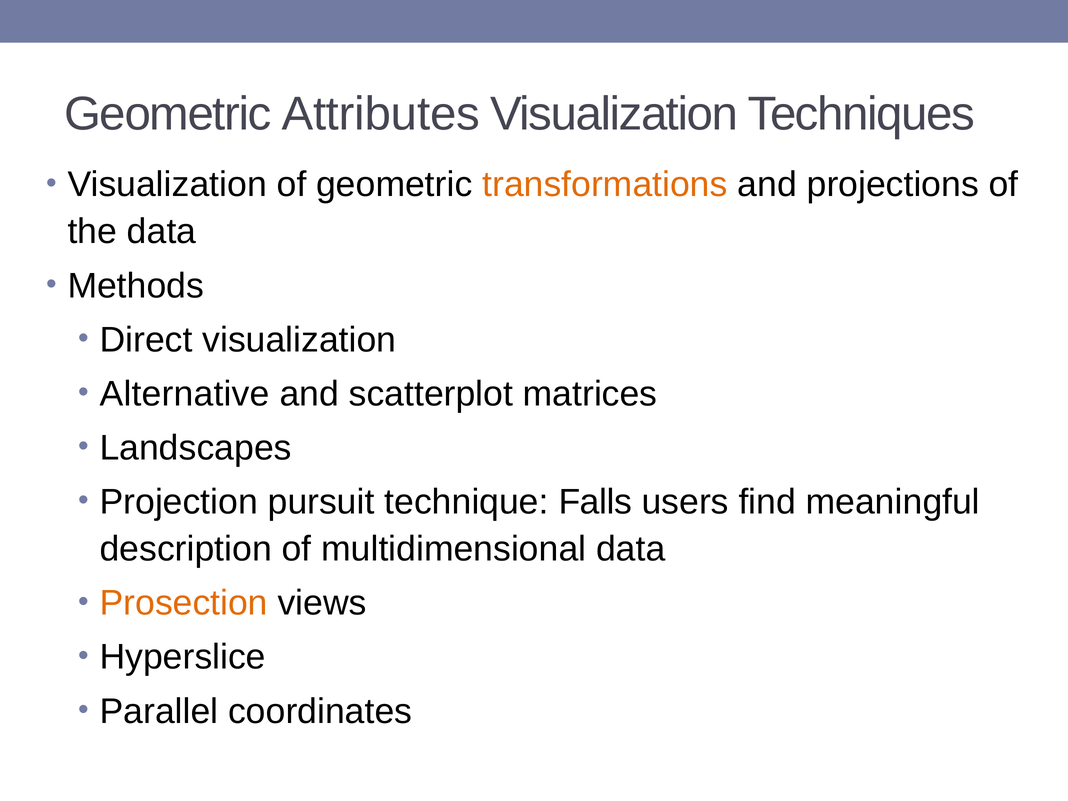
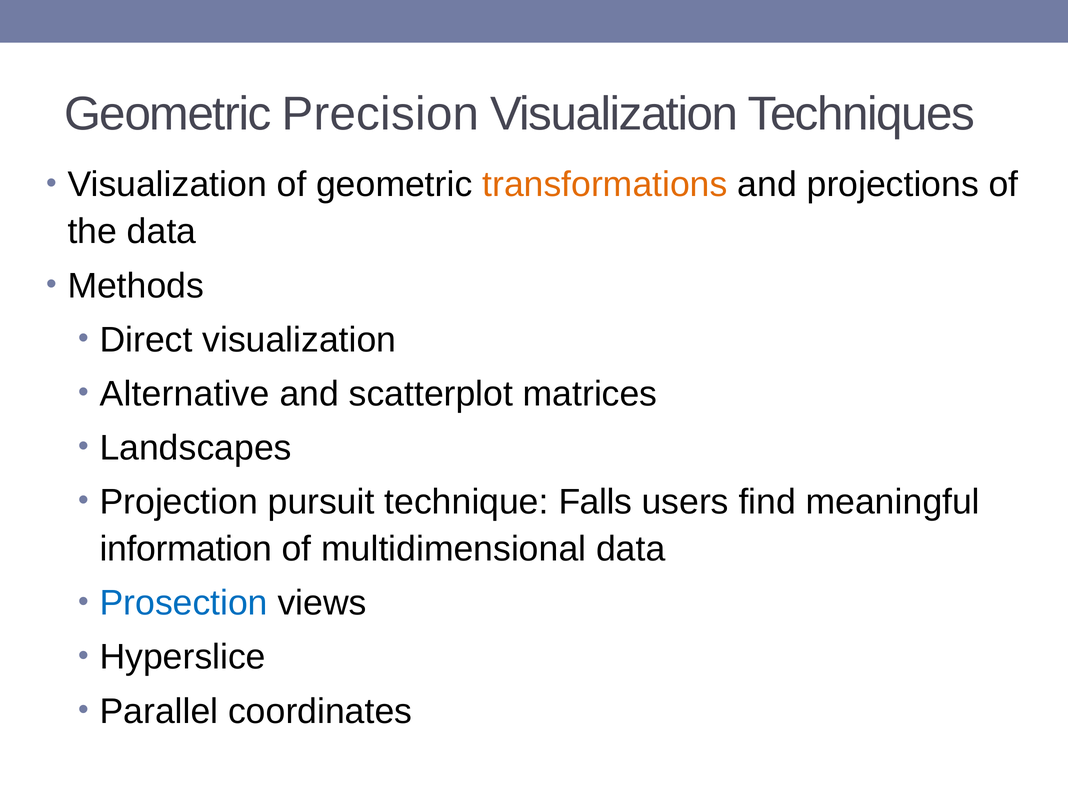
Attributes: Attributes -> Precision
description: description -> information
Prosection colour: orange -> blue
